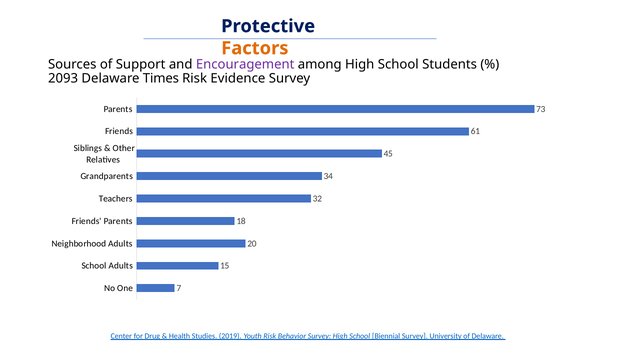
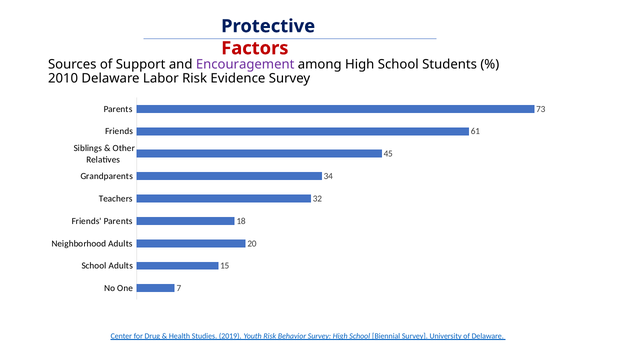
Factors colour: orange -> red
2093: 2093 -> 2010
Times: Times -> Labor
